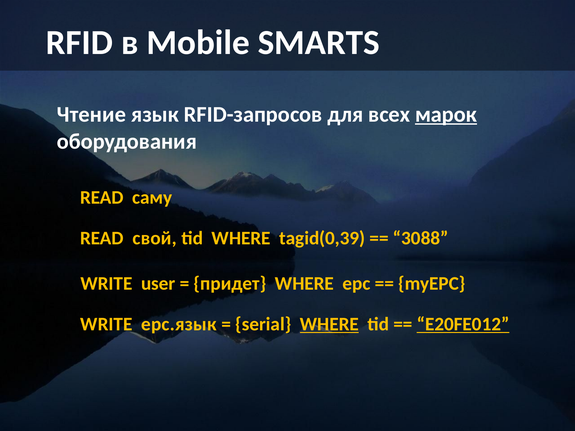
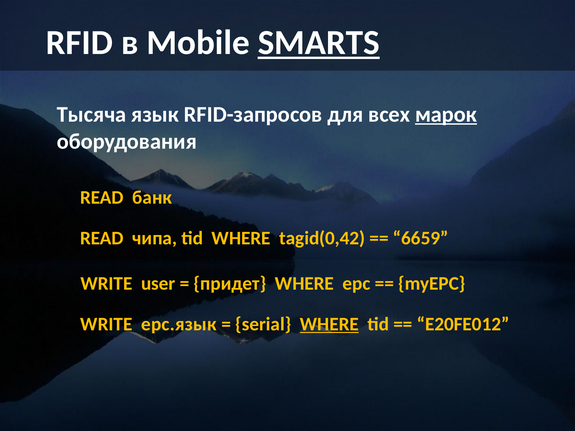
SMARTS underline: none -> present
Чтение: Чтение -> Тысяча
саму: саму -> банк
свой: свой -> чипа
tagid(0,39: tagid(0,39 -> tagid(0,42
3088: 3088 -> 6659
E20FE012 underline: present -> none
